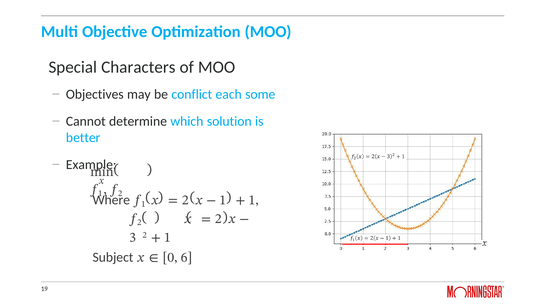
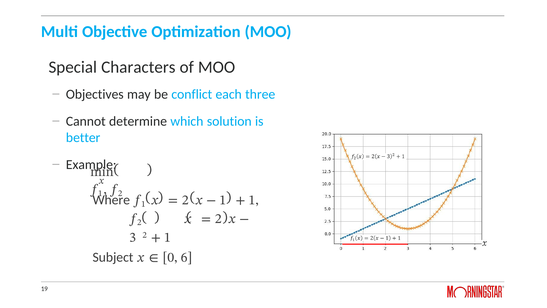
some: some -> three
